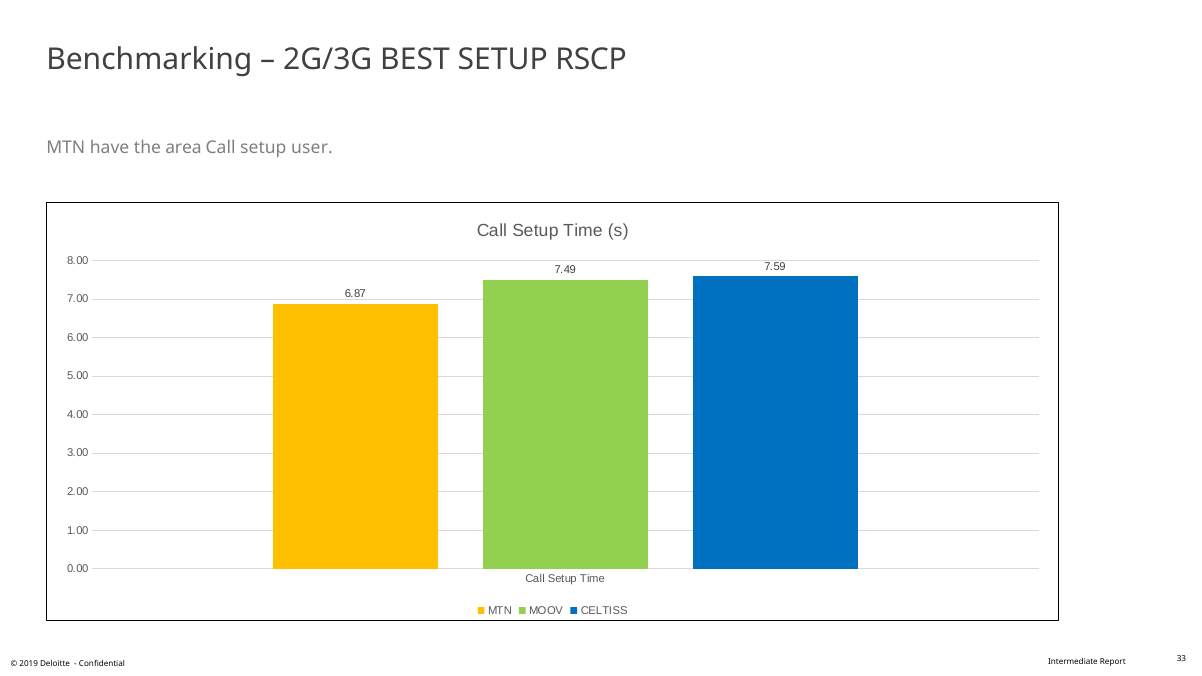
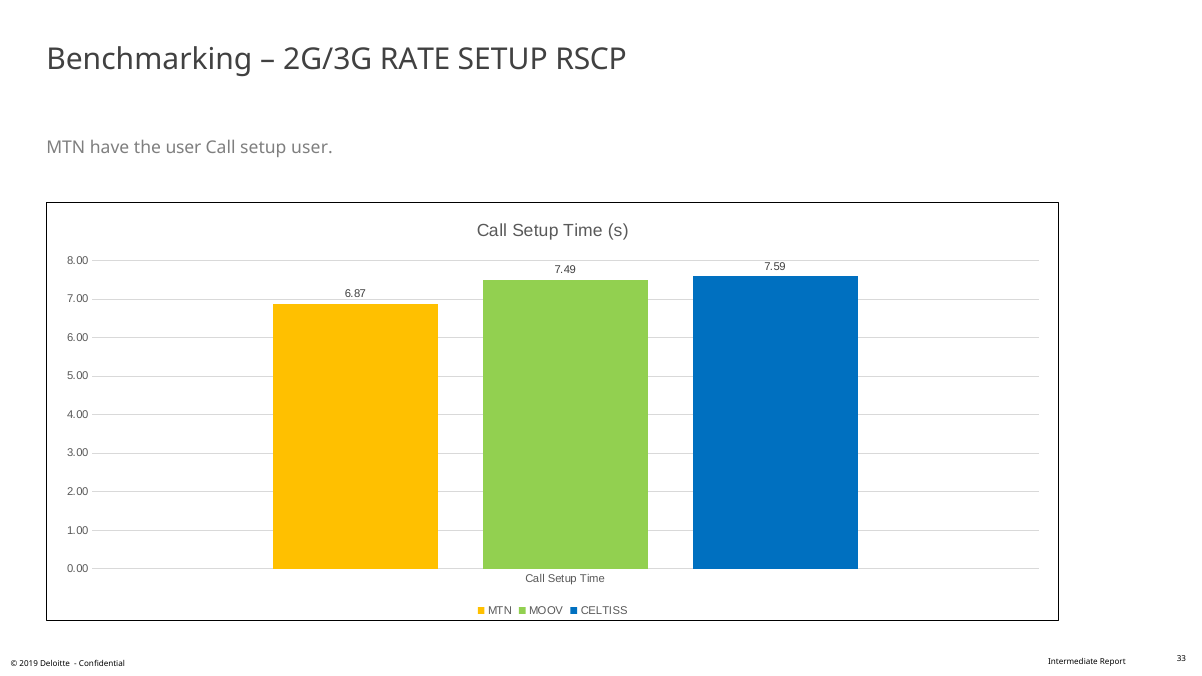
BEST: BEST -> RATE
the area: area -> user
